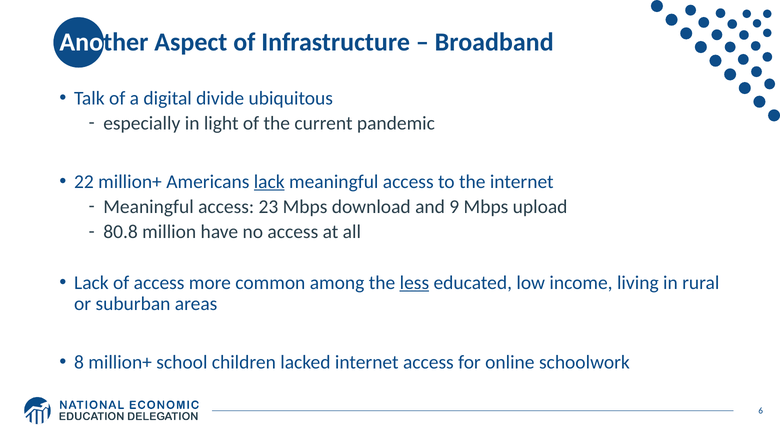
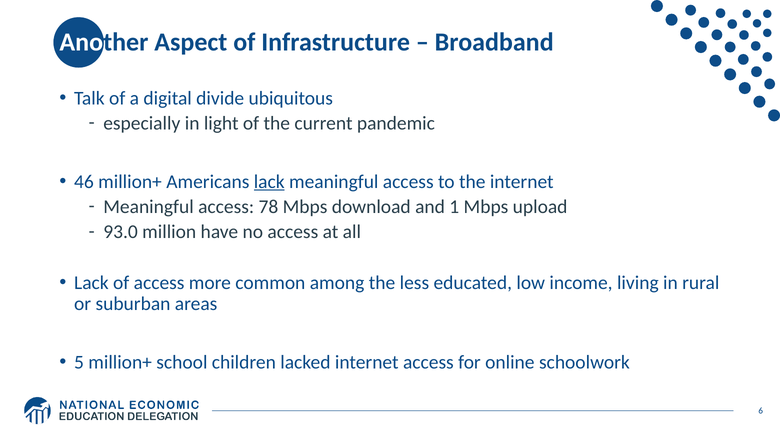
22: 22 -> 46
23: 23 -> 78
9: 9 -> 1
80.8: 80.8 -> 93.0
less underline: present -> none
8: 8 -> 5
